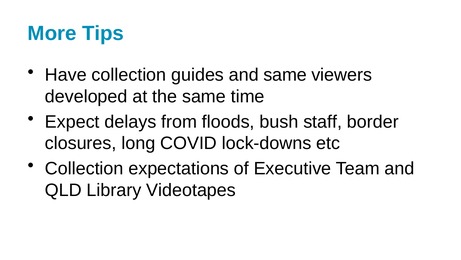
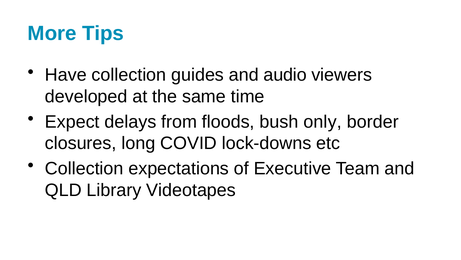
and same: same -> audio
staff: staff -> only
